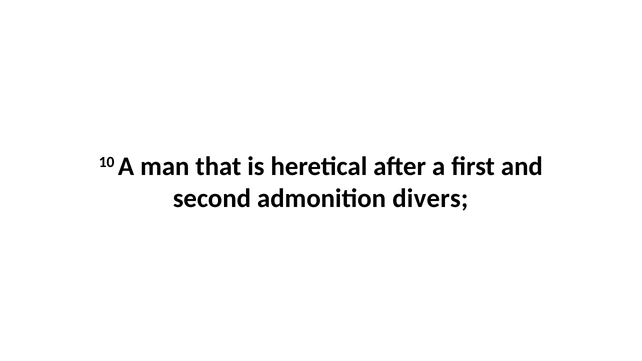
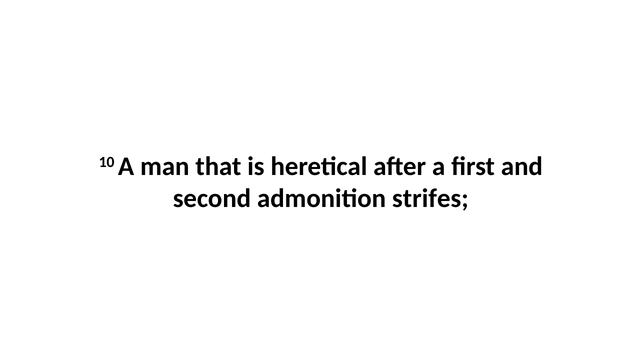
divers: divers -> strifes
